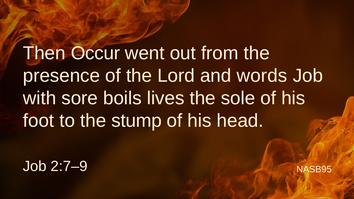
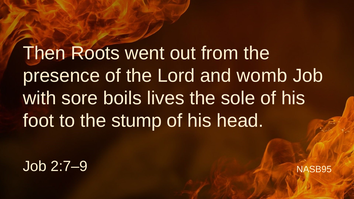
Occur: Occur -> Roots
words: words -> womb
